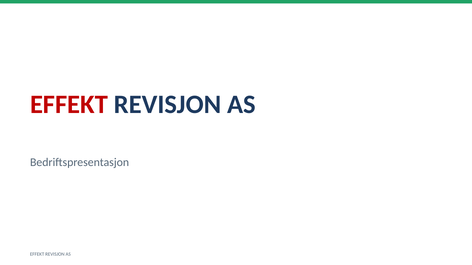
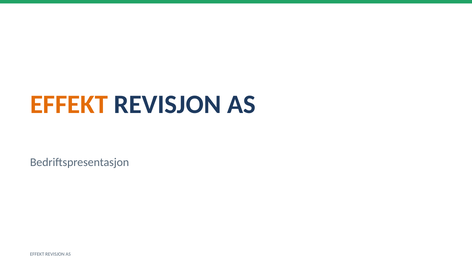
EFFEKT at (69, 105) colour: red -> orange
